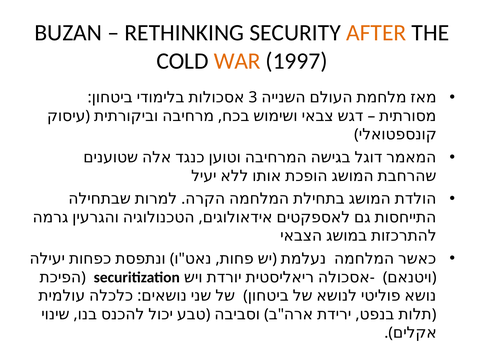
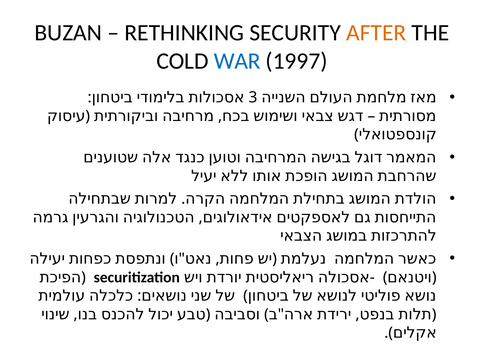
WAR colour: orange -> blue
